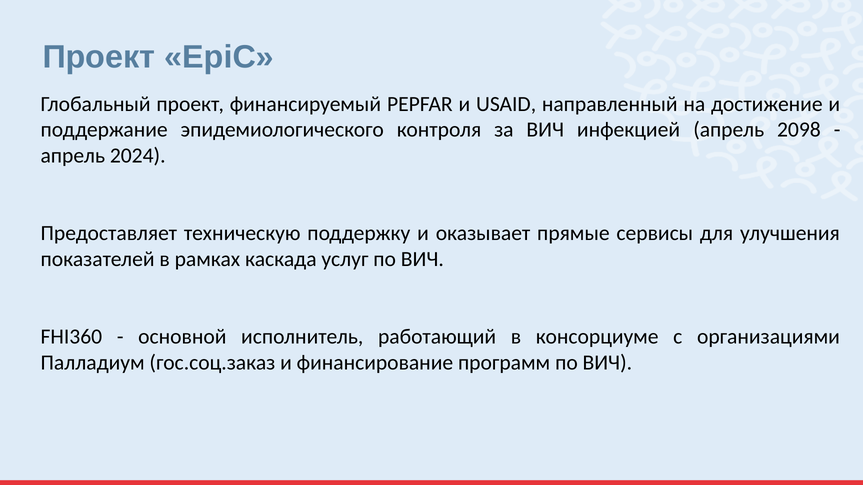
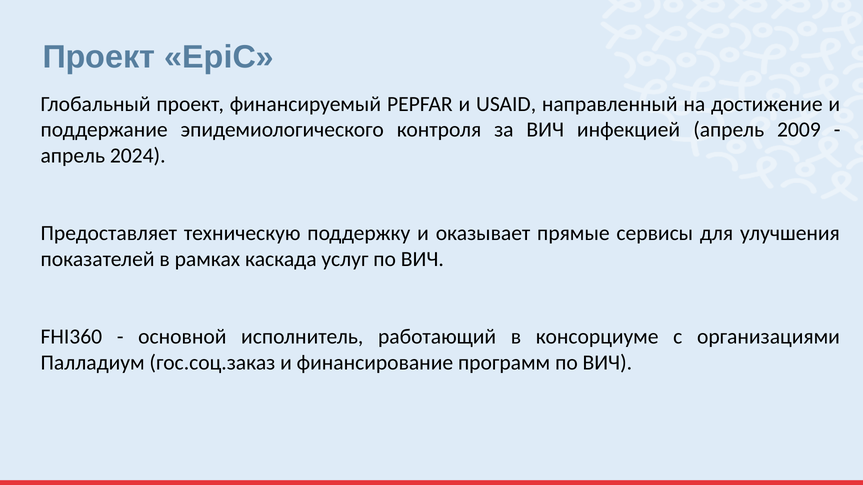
2098: 2098 -> 2009
